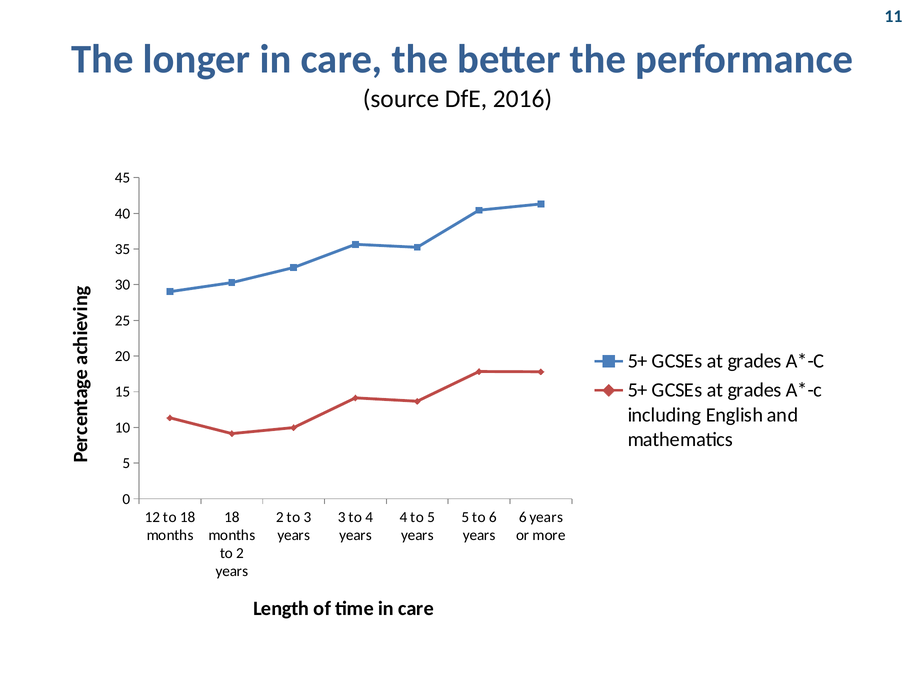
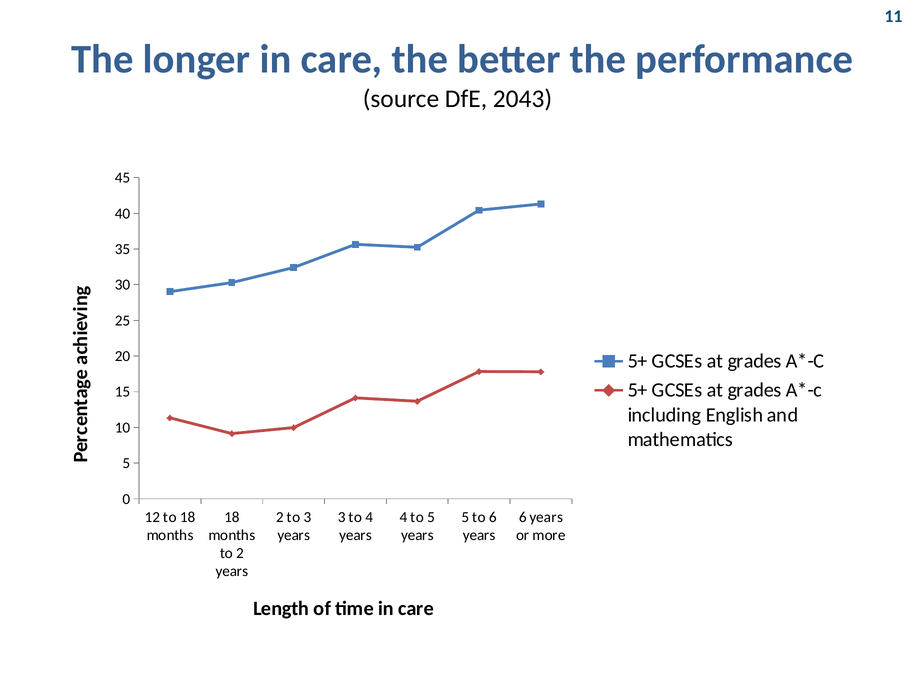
2016: 2016 -> 2043
